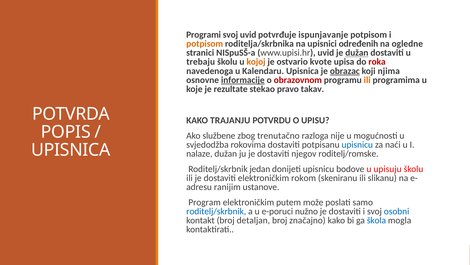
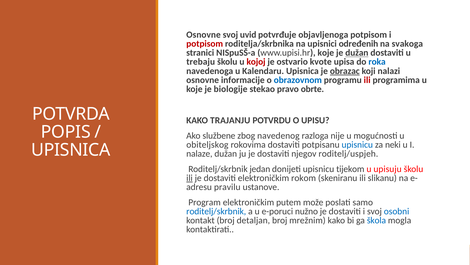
Programi at (204, 35): Programi -> Osnovne
ispunjavanje: ispunjavanje -> objavljenoga
potpisom at (205, 44) colour: orange -> red
ogledne: ogledne -> svakoga
www.upisi.hr uvid: uvid -> koje
kojoj colour: orange -> red
roka colour: red -> blue
njima: njima -> nalazi
informacije underline: present -> none
obrazovnom colour: red -> blue
ili at (367, 80) colour: orange -> red
rezultate: rezultate -> biologije
takav: takav -> obrte
trenutačno: trenutačno -> navedenog
svjedodžba: svjedodžba -> obiteljskog
naći: naći -> neki
roditelj/romske: roditelj/romske -> roditelj/uspjeh
bodove: bodove -> tijekom
ili at (190, 178) underline: none -> present
ranijim: ranijim -> pravilu
značajno: značajno -> mrežnim
